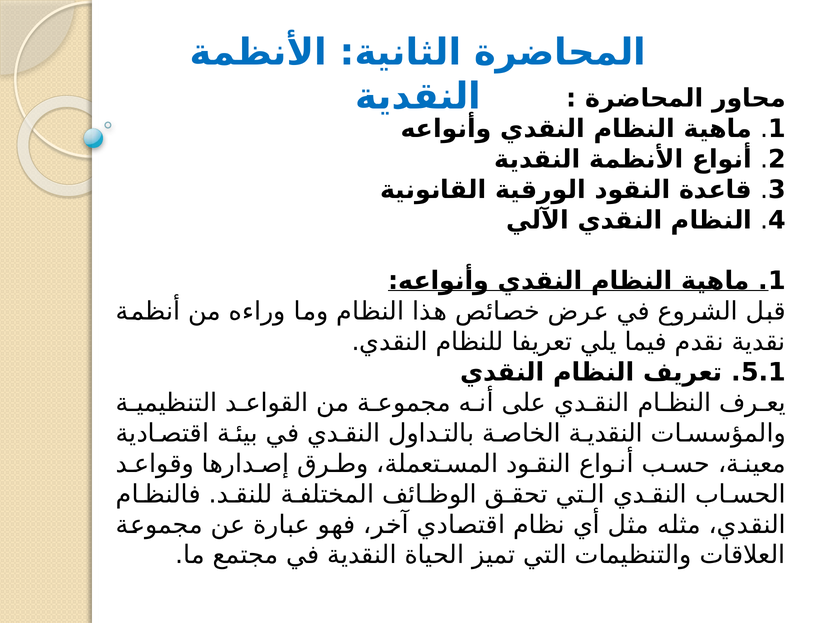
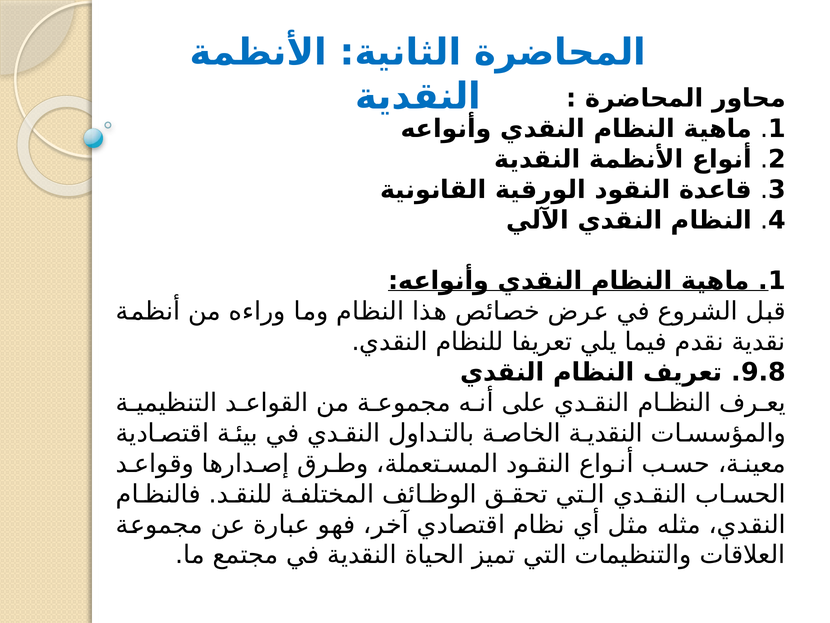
5.1: 5.1 -> 9.8
